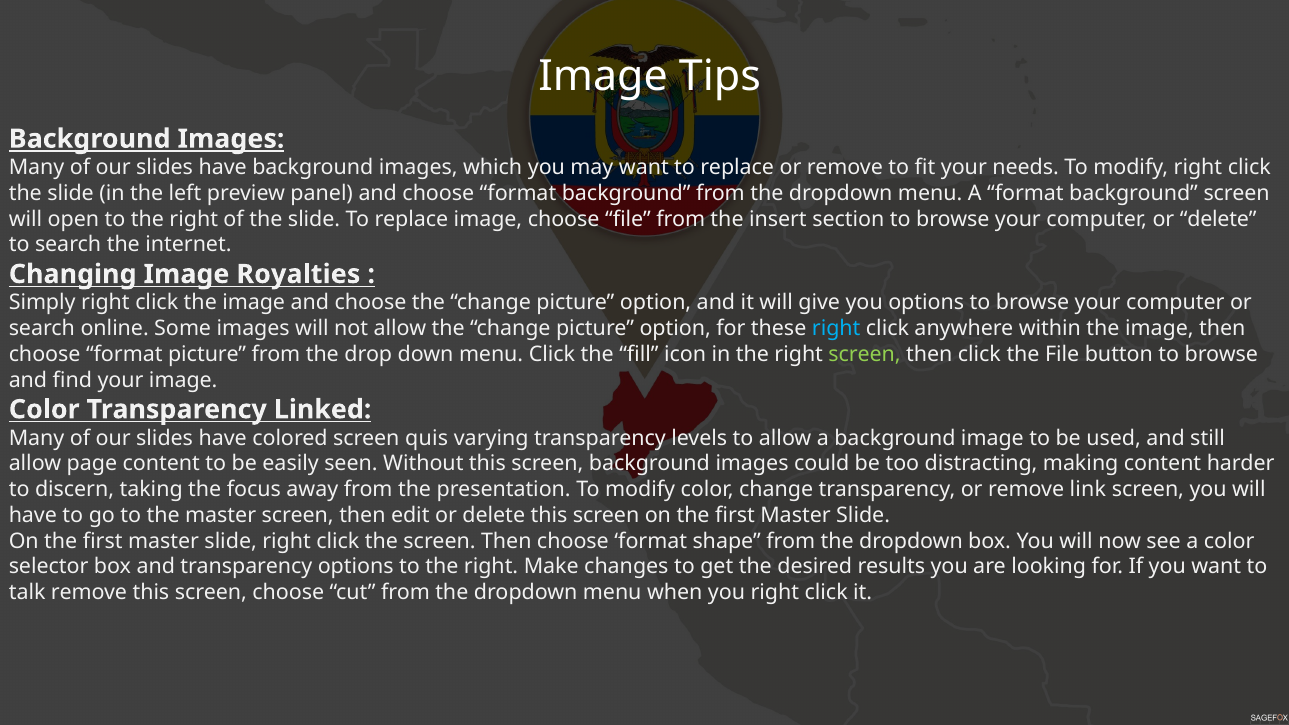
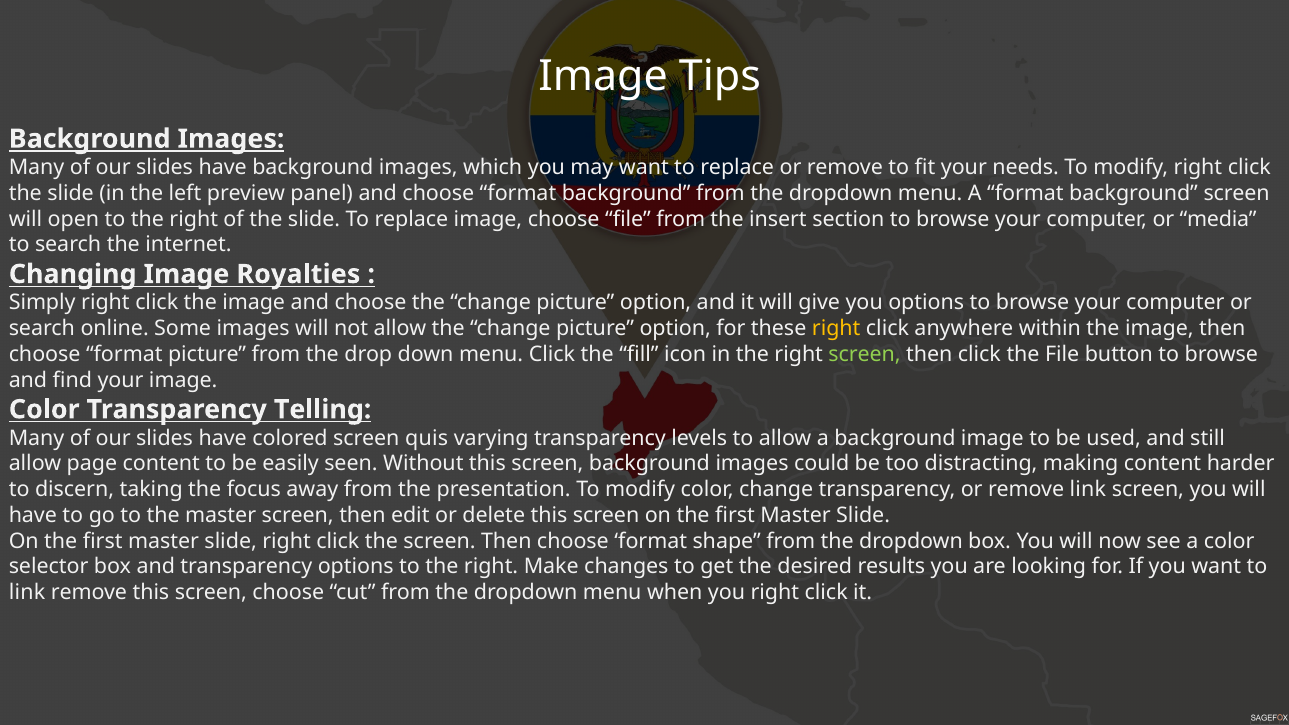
computer or delete: delete -> media
right at (836, 329) colour: light blue -> yellow
Linked: Linked -> Telling
talk at (27, 593): talk -> link
